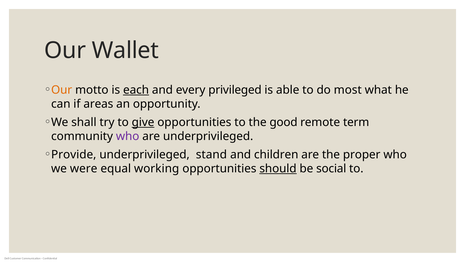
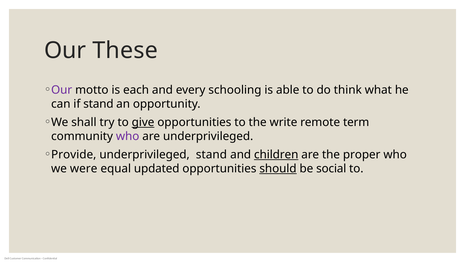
Wallet: Wallet -> These
Our at (62, 90) colour: orange -> purple
each underline: present -> none
privileged: privileged -> schooling
most: most -> think
if areas: areas -> stand
good: good -> write
children underline: none -> present
working: working -> updated
